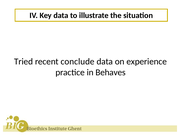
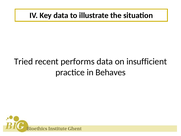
conclude: conclude -> performs
experience: experience -> insufficient
